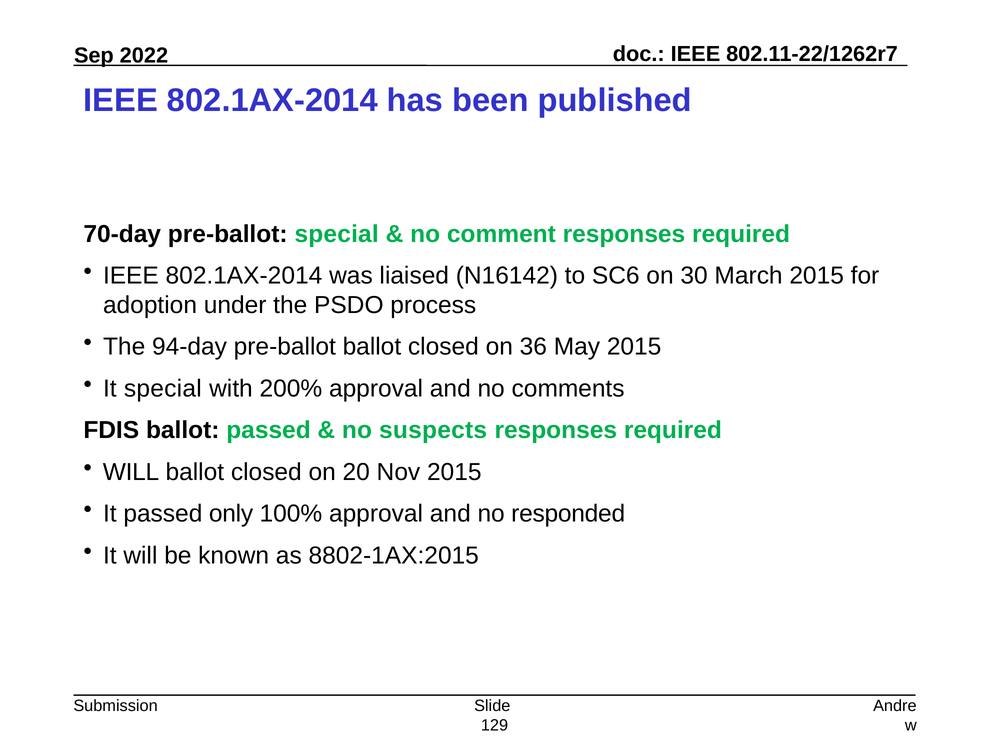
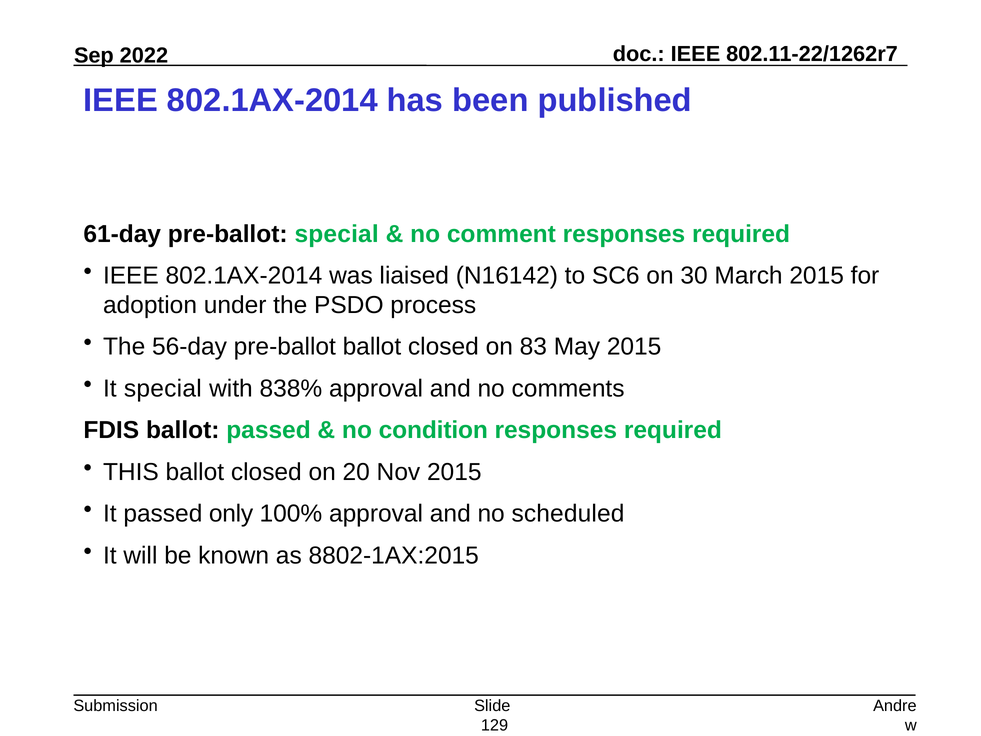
70-day: 70-day -> 61-day
94-day: 94-day -> 56-day
36: 36 -> 83
200%: 200% -> 838%
suspects: suspects -> condition
WILL at (131, 472): WILL -> THIS
responded: responded -> scheduled
